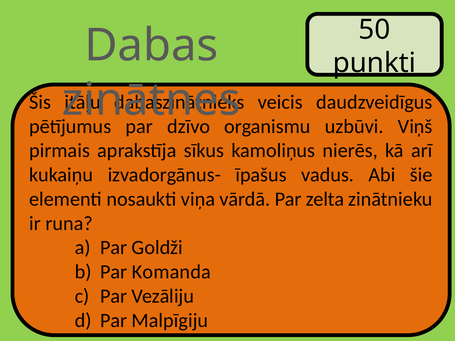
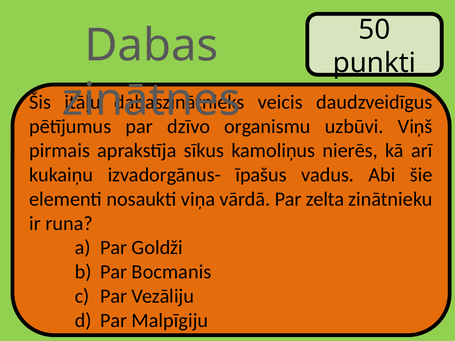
Komanda: Komanda -> Bocmanis
